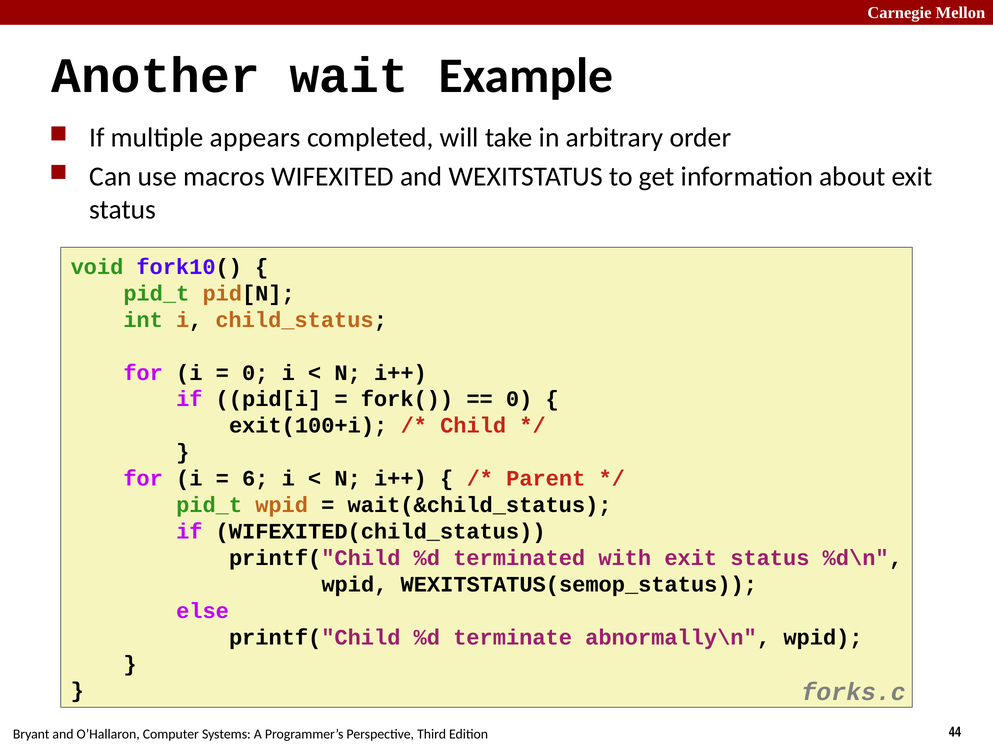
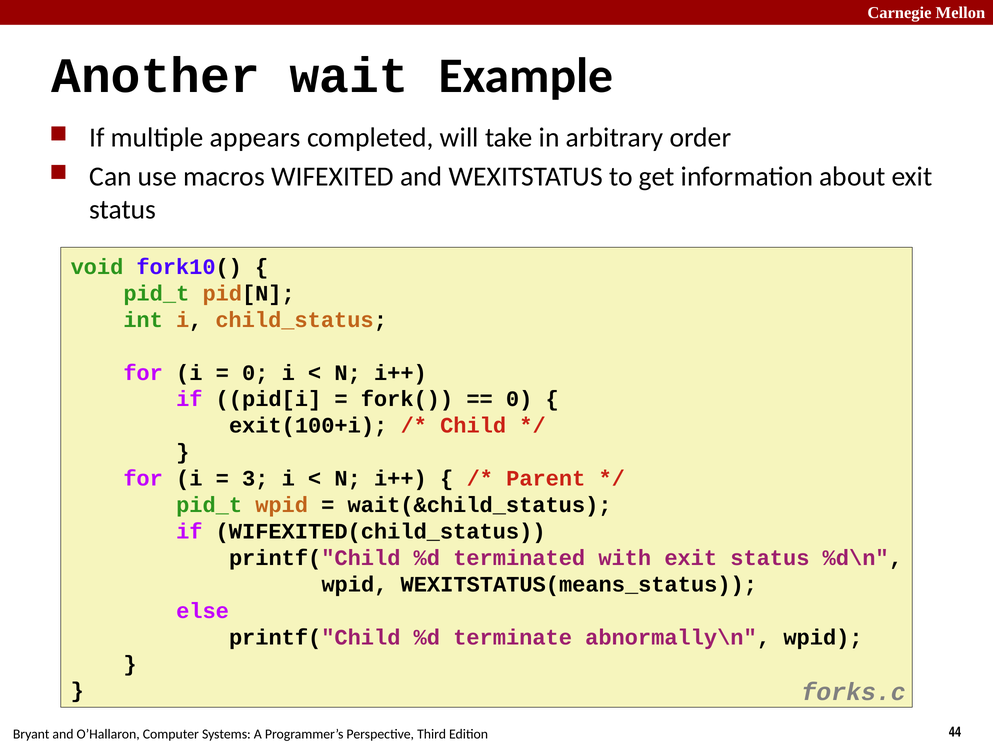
6: 6 -> 3
WEXITSTATUS(semop_status: WEXITSTATUS(semop_status -> WEXITSTATUS(means_status
